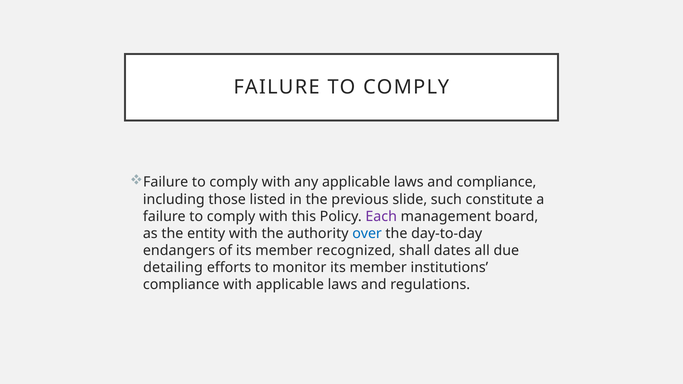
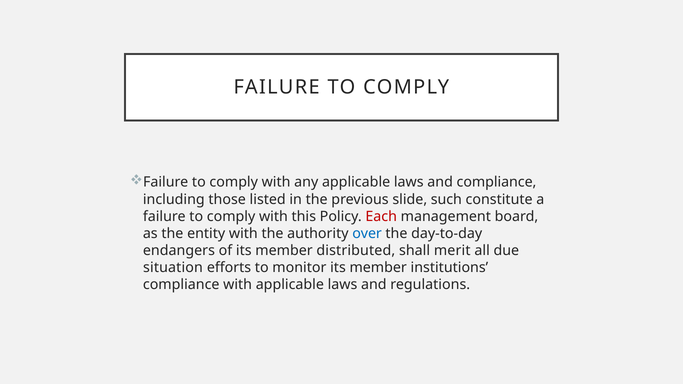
Each colour: purple -> red
recognized: recognized -> distributed
dates: dates -> merit
detailing: detailing -> situation
